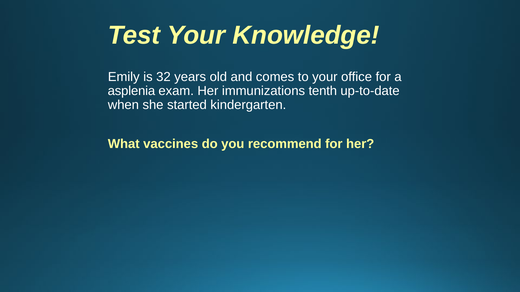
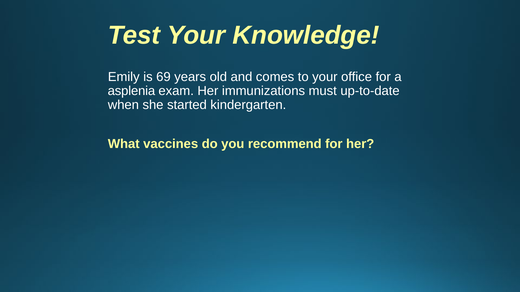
32: 32 -> 69
tenth: tenth -> must
